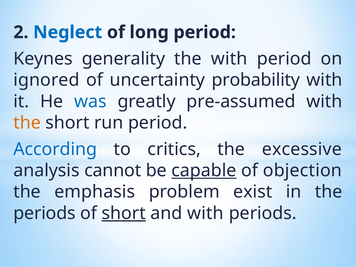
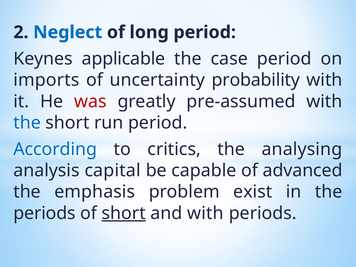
generality: generality -> applicable
the with: with -> case
ignored: ignored -> imports
was colour: blue -> red
the at (27, 123) colour: orange -> blue
excessive: excessive -> analysing
cannot: cannot -> capital
capable underline: present -> none
objection: objection -> advanced
